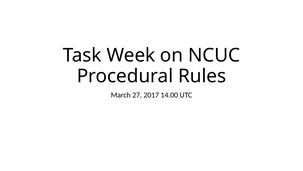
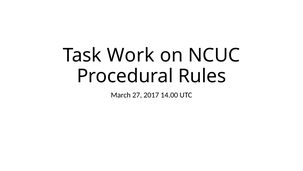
Week: Week -> Work
